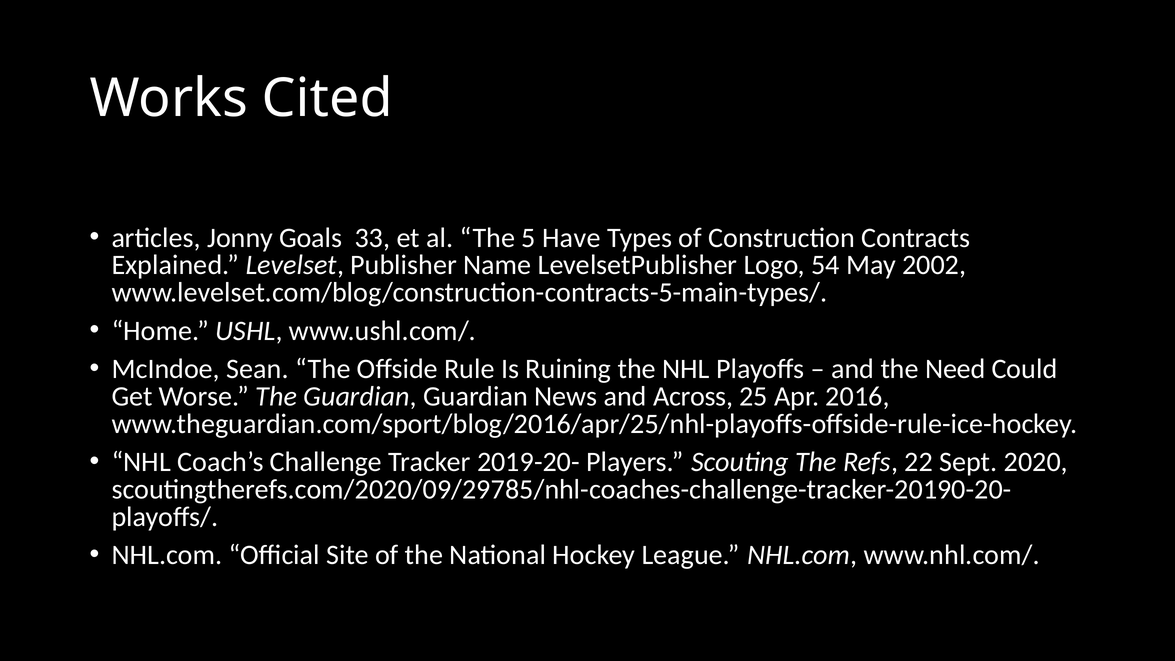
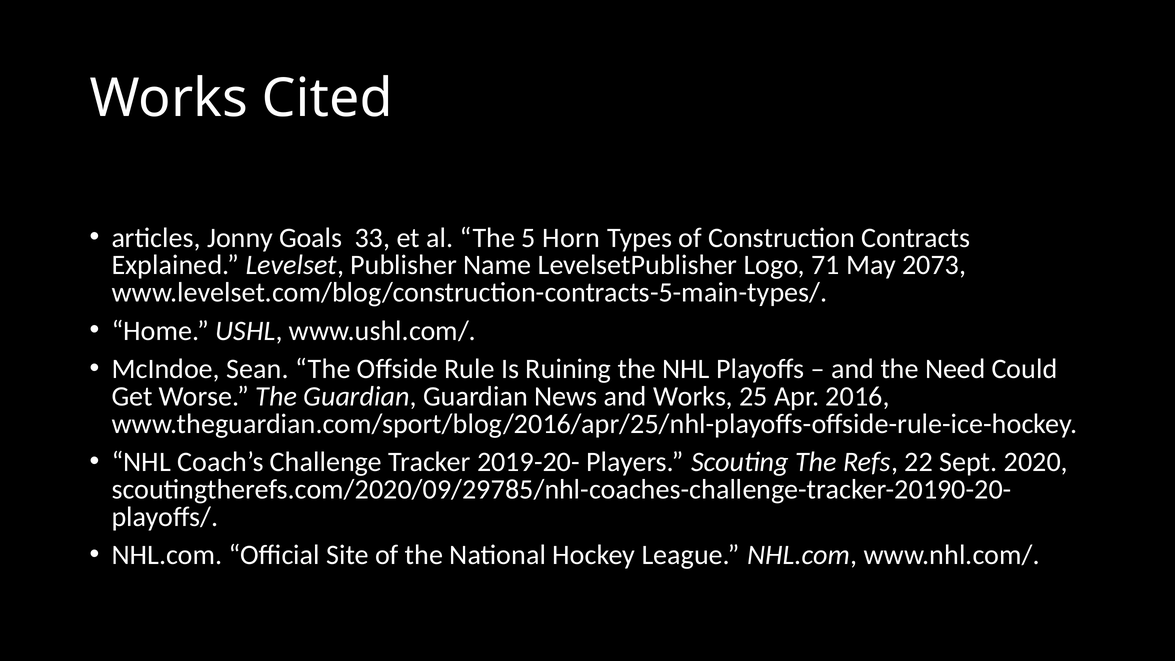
Have: Have -> Horn
54: 54 -> 71
2002: 2002 -> 2073
and Across: Across -> Works
